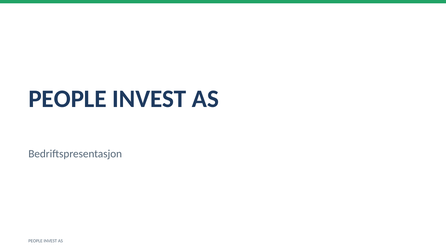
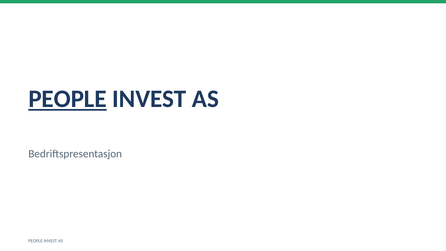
PEOPLE at (68, 99) underline: none -> present
